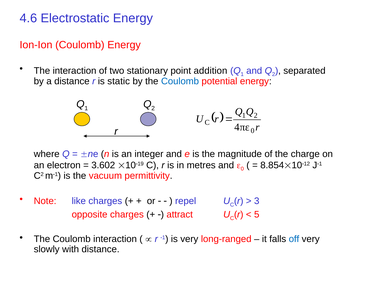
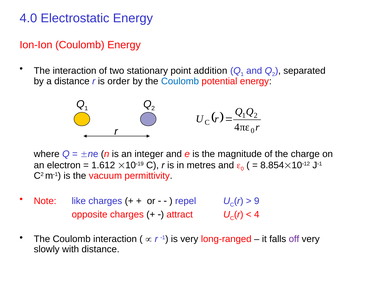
4.6: 4.6 -> 4.0
static: static -> order
3.602: 3.602 -> 1.612
3: 3 -> 9
5 at (257, 215): 5 -> 4
off colour: blue -> purple
